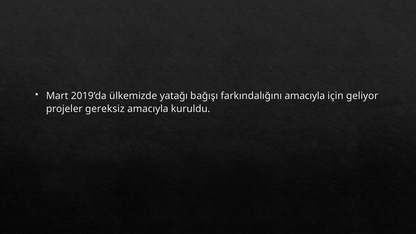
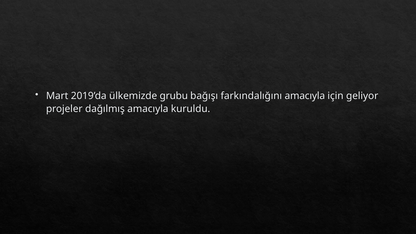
yatağı: yatağı -> grubu
gereksiz: gereksiz -> dağılmış
